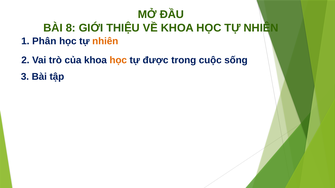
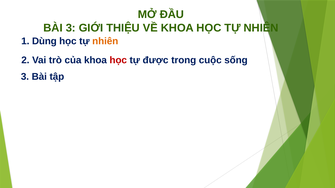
BÀI 8: 8 -> 3
Phân: Phân -> Dùng
học at (118, 60) colour: orange -> red
